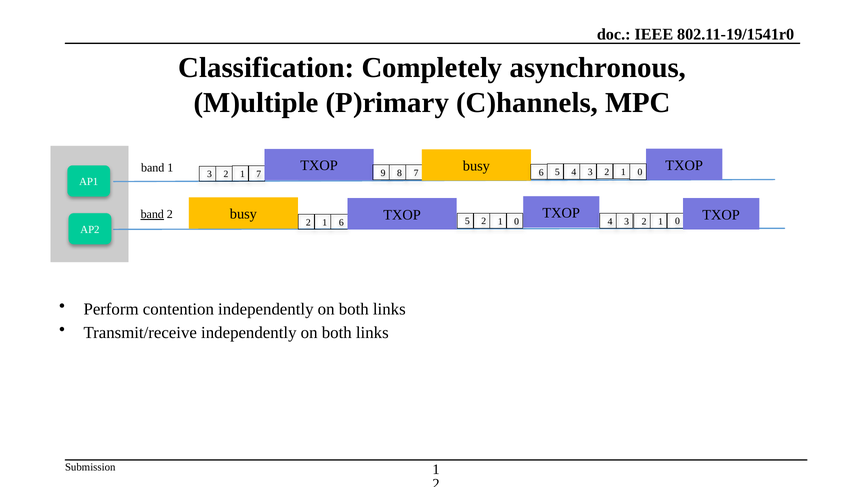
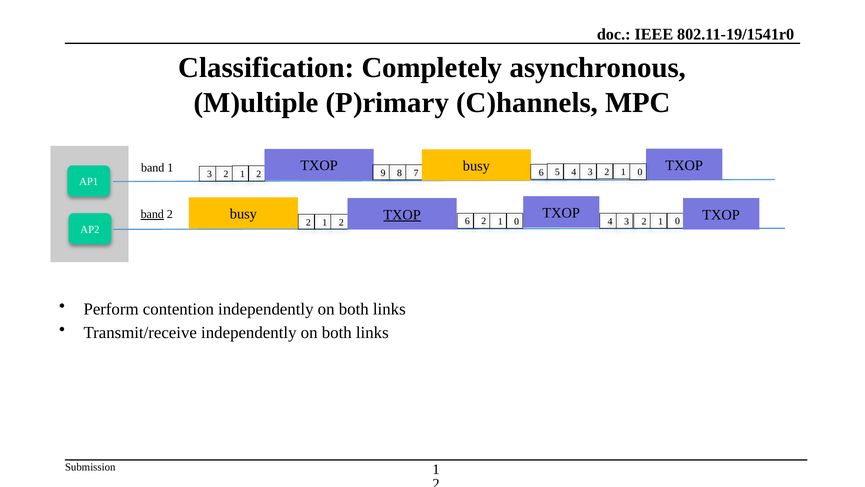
3 2 1 7: 7 -> 2
5 at (467, 221): 5 -> 6
TXOP at (402, 215) underline: none -> present
6 at (341, 222): 6 -> 2
